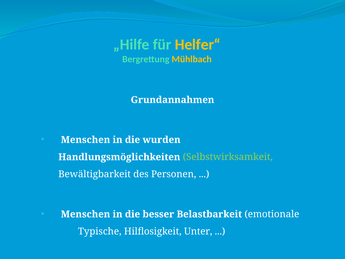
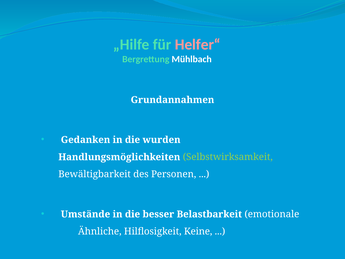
Helfer“ colour: yellow -> pink
Mühlbach colour: yellow -> white
Menschen at (86, 140): Menschen -> Gedanken
Menschen at (86, 214): Menschen -> Umstände
Typische: Typische -> Ähnliche
Unter: Unter -> Keine
